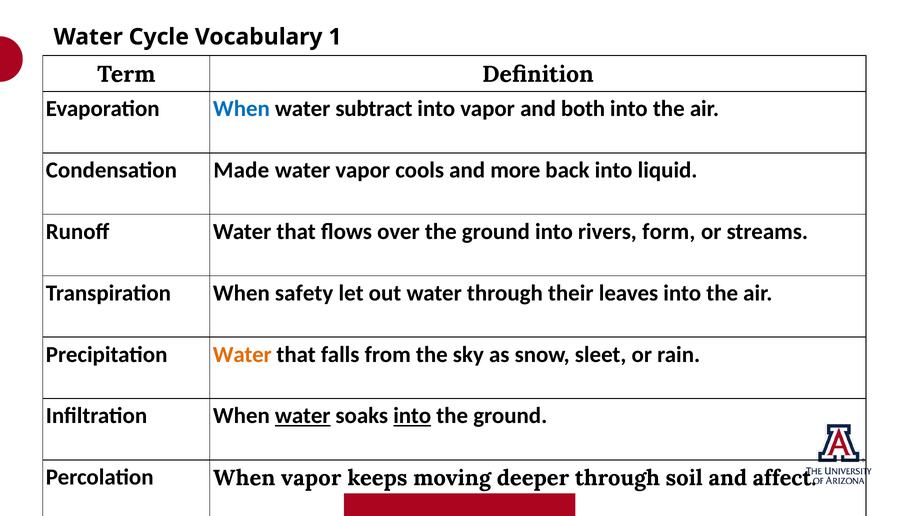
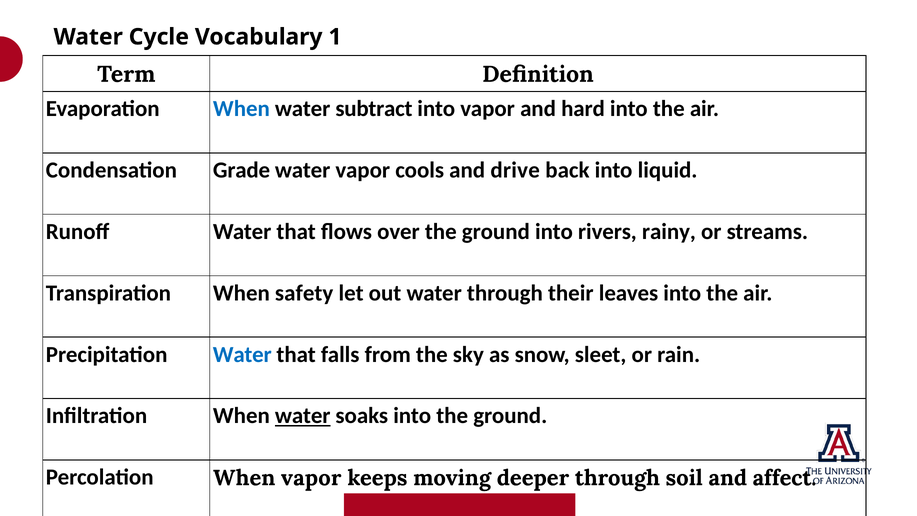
both: both -> hard
Made: Made -> Grade
more: more -> drive
form: form -> rainy
Water at (242, 354) colour: orange -> blue
into at (412, 416) underline: present -> none
